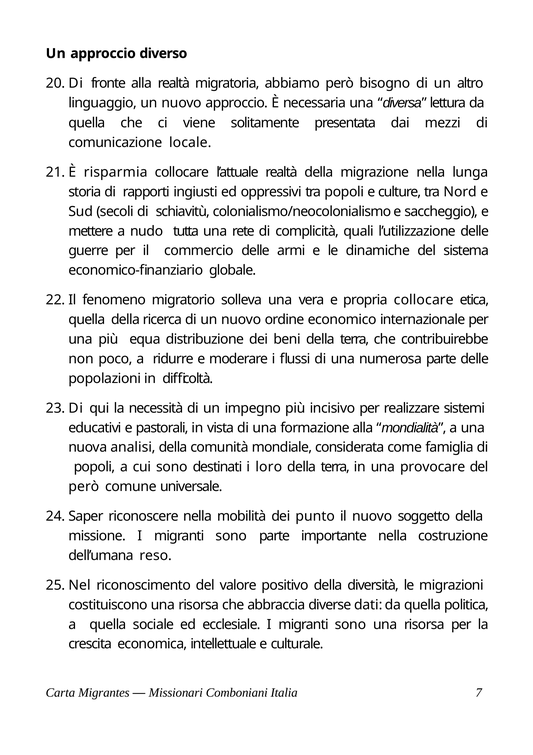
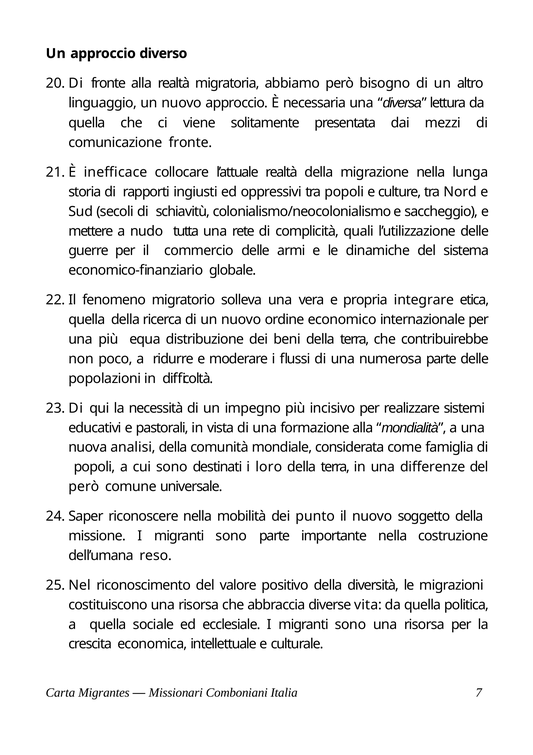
comunicazione locale: locale -> fronte
risparmia: risparmia -> inefficace
propria collocare: collocare -> integrare
provocare: provocare -> differenze
dati: dati -> vita
